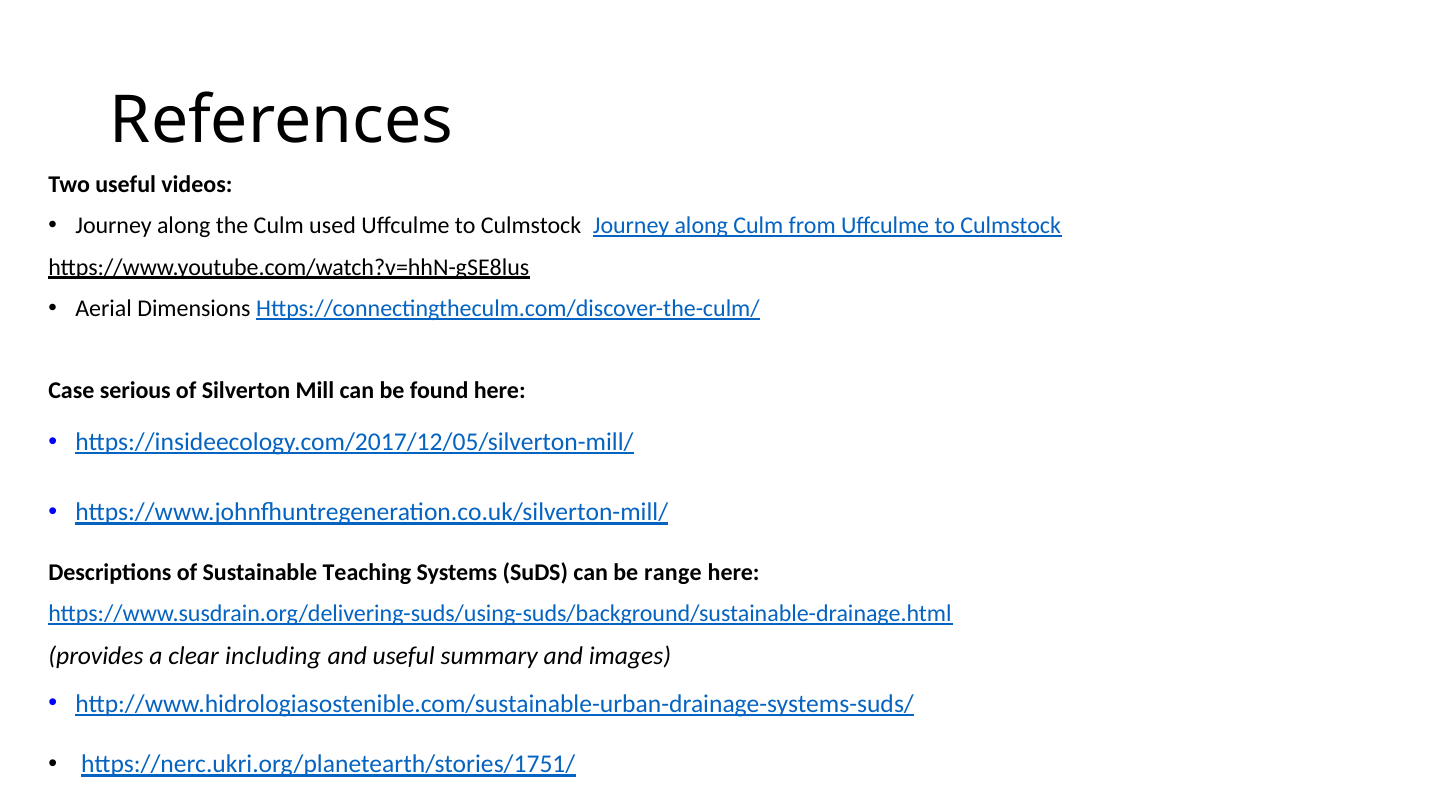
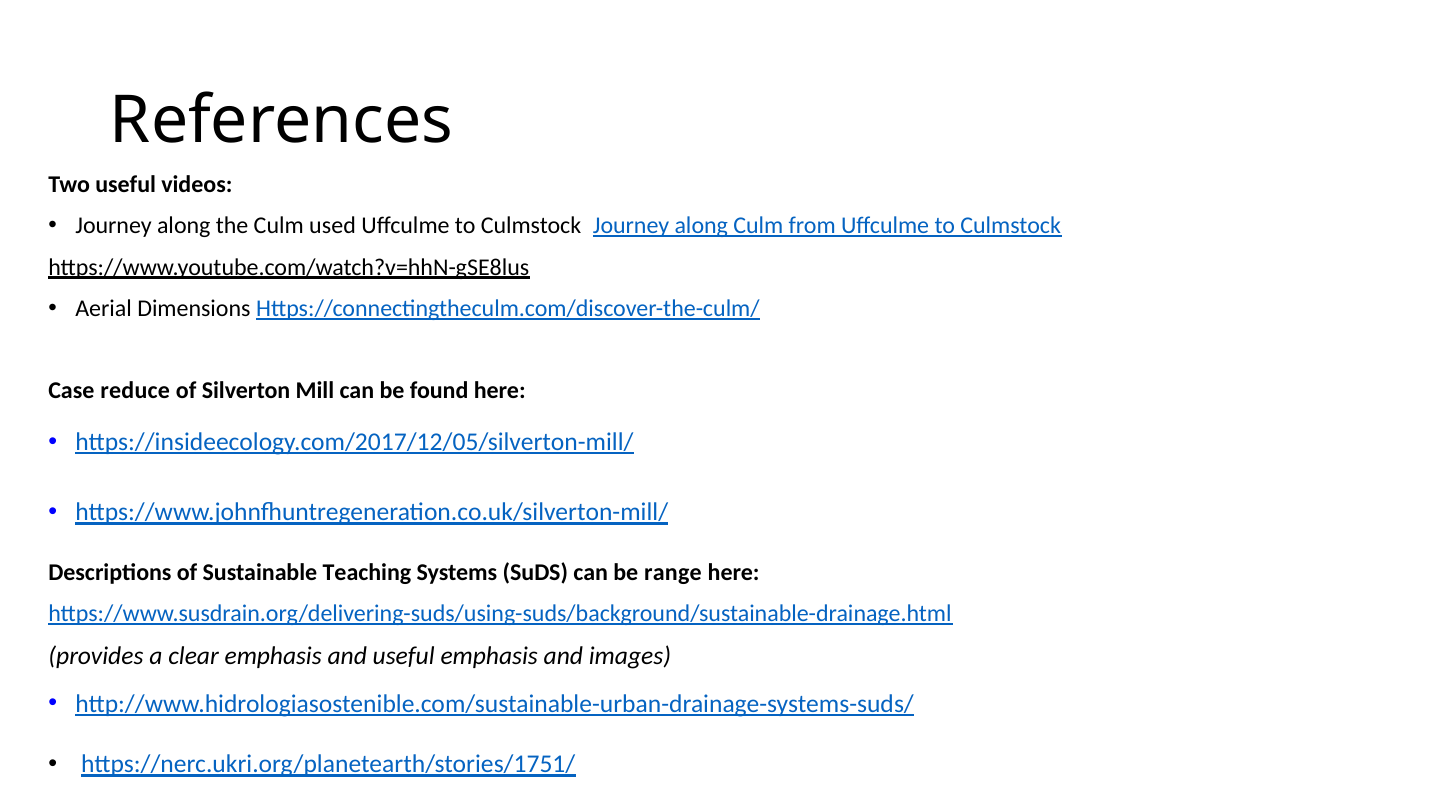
serious: serious -> reduce
clear including: including -> emphasis
useful summary: summary -> emphasis
